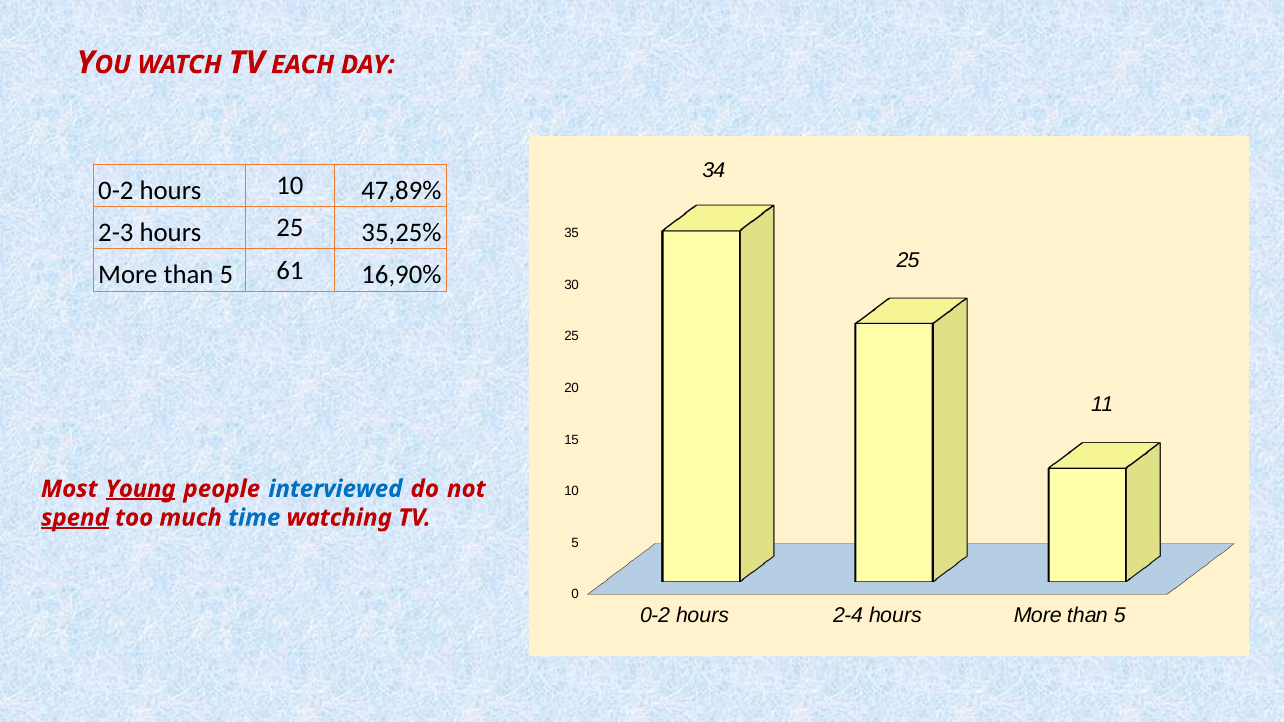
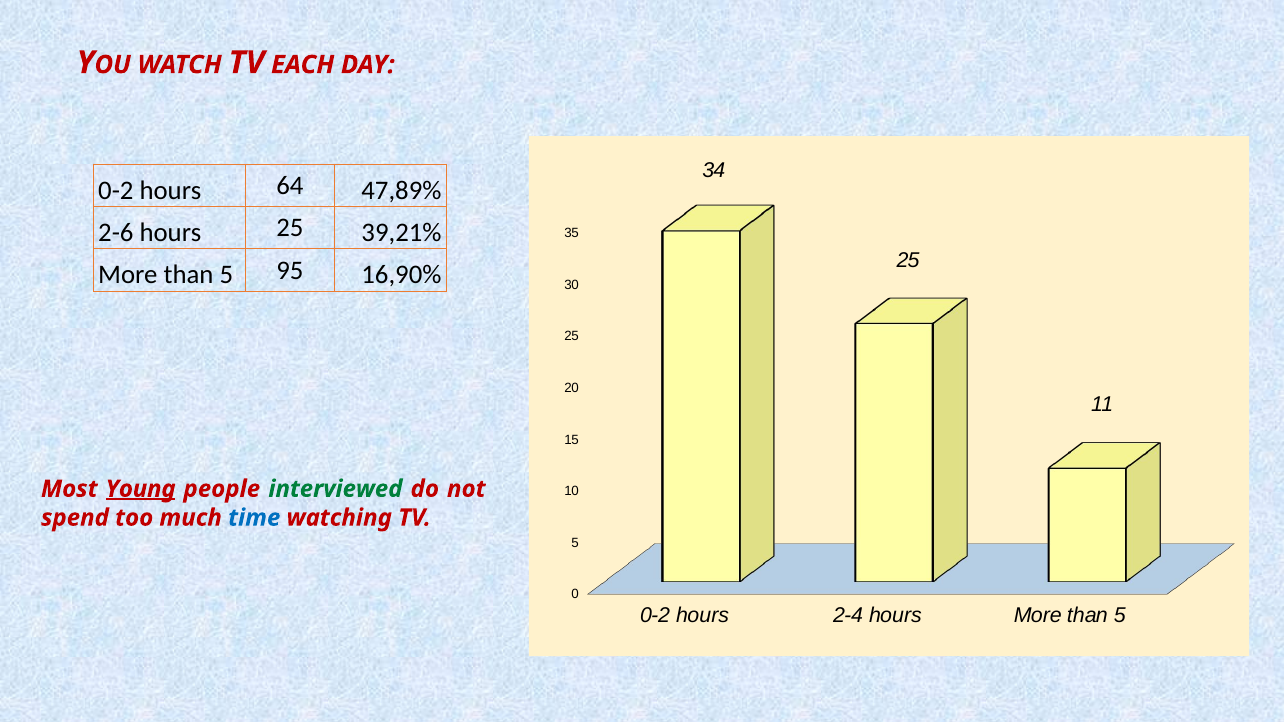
hours 10: 10 -> 64
2-3: 2-3 -> 2-6
35,25%: 35,25% -> 39,21%
61: 61 -> 95
interviewed colour: blue -> green
spend underline: present -> none
